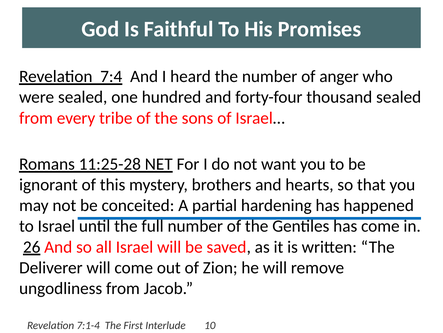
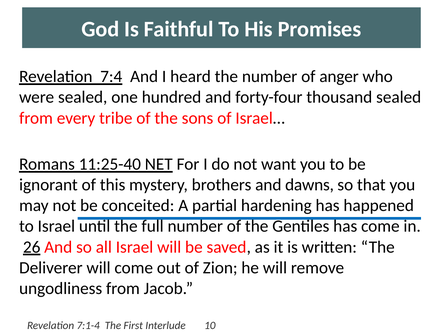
11:25-28: 11:25-28 -> 11:25-40
hearts: hearts -> dawns
